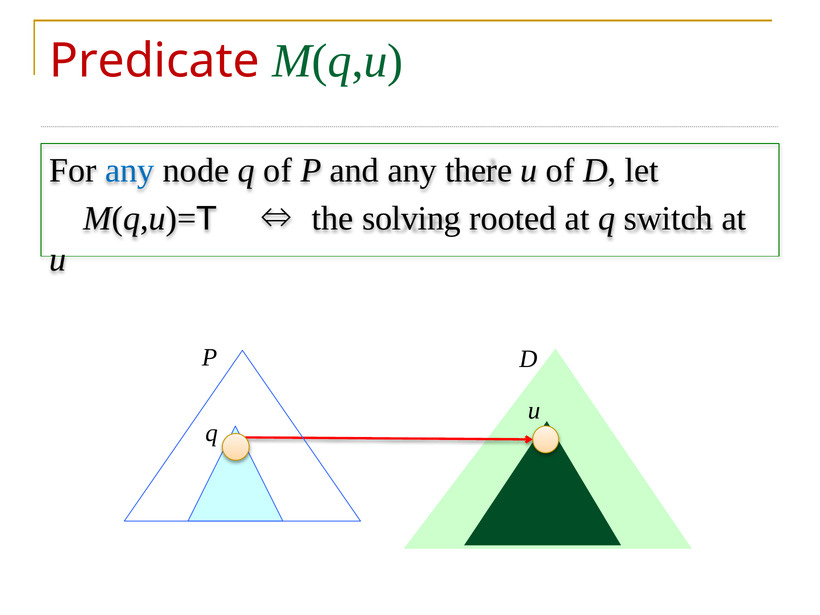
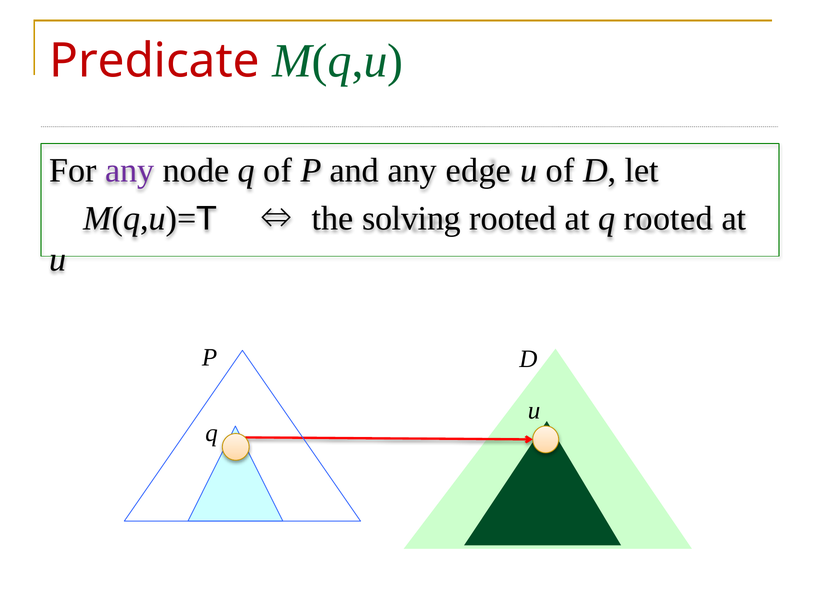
any at (130, 170) colour: blue -> purple
there: there -> edge
q switch: switch -> rooted
